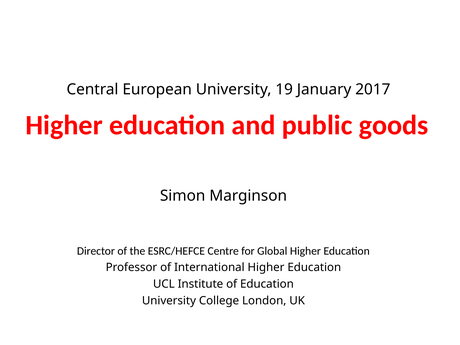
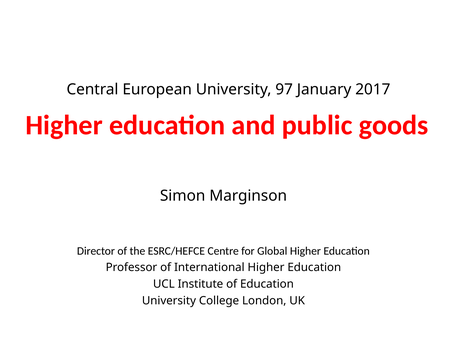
19: 19 -> 97
